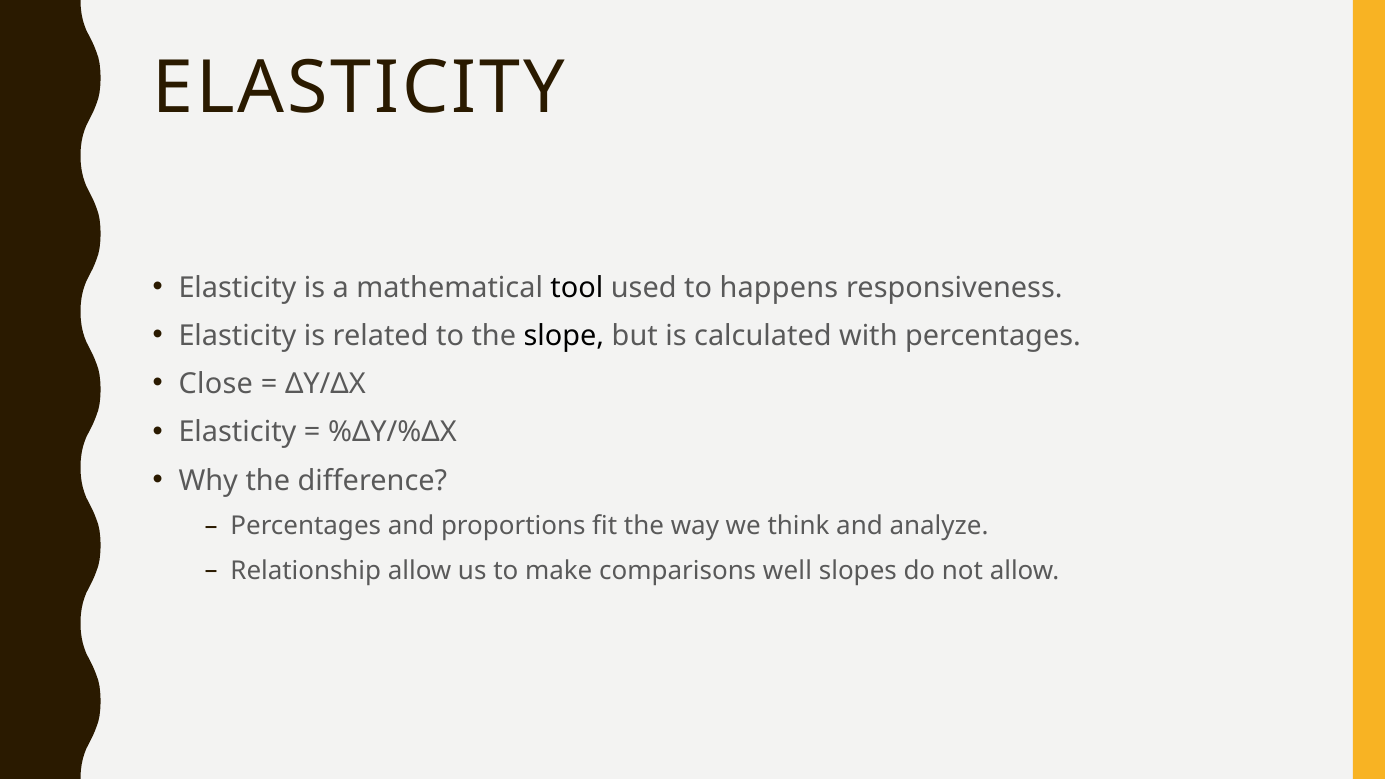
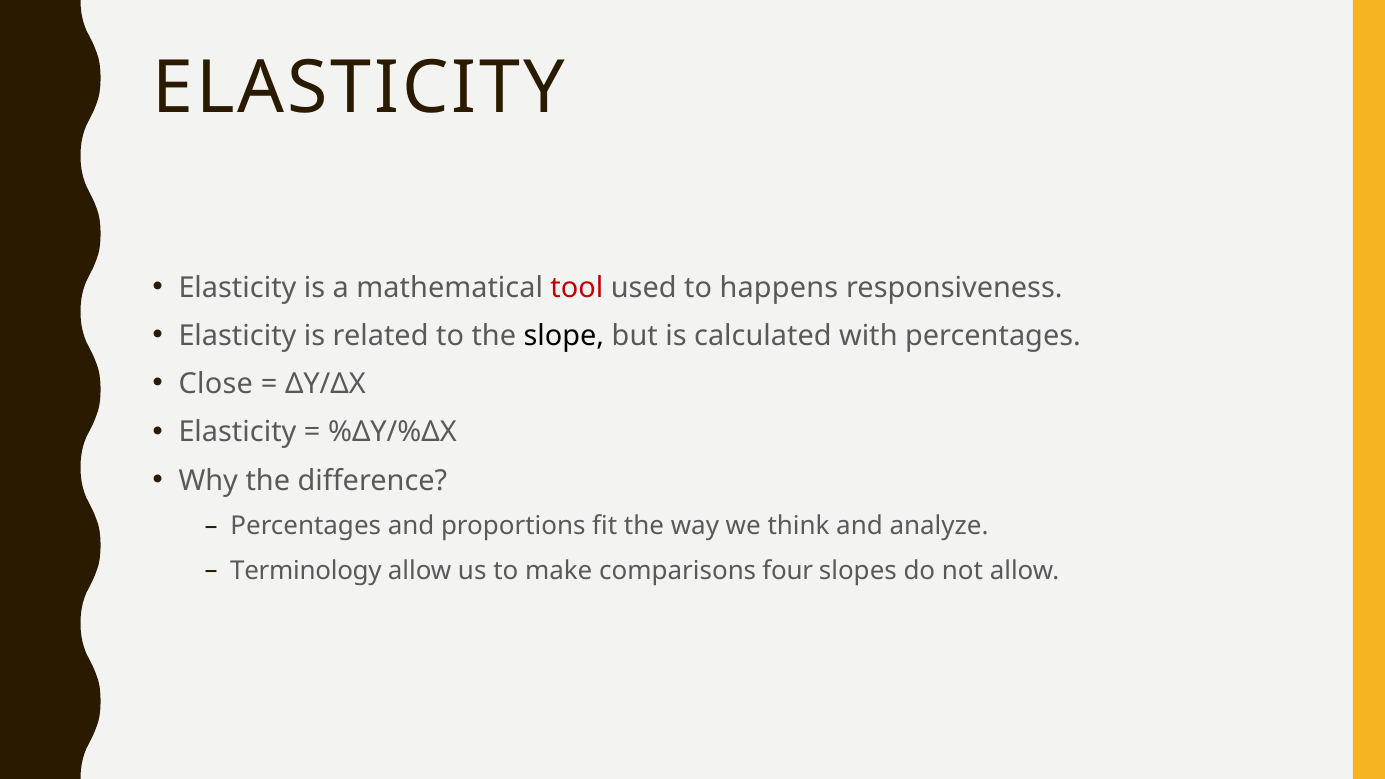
tool colour: black -> red
Relationship: Relationship -> Terminology
well: well -> four
